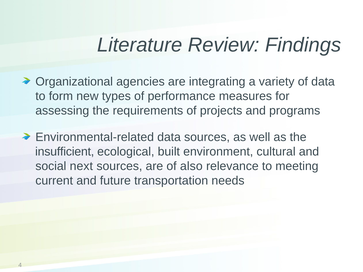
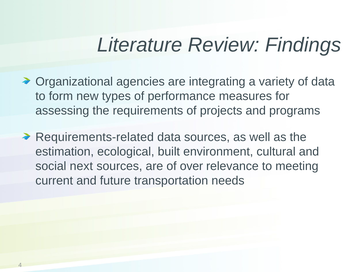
Environmental-related: Environmental-related -> Requirements-related
insufficient: insufficient -> estimation
also: also -> over
